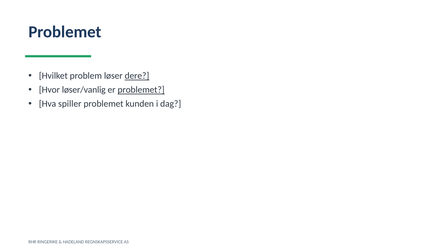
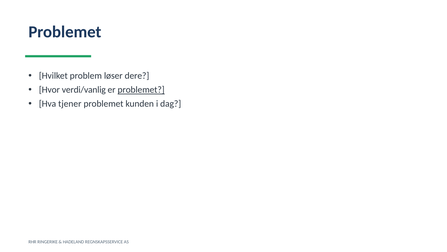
dere underline: present -> none
løser/vanlig: løser/vanlig -> verdi/vanlig
spiller: spiller -> tjener
